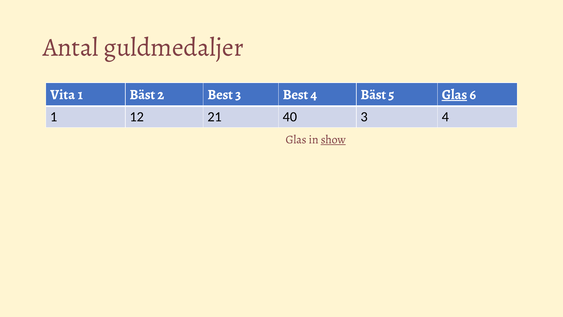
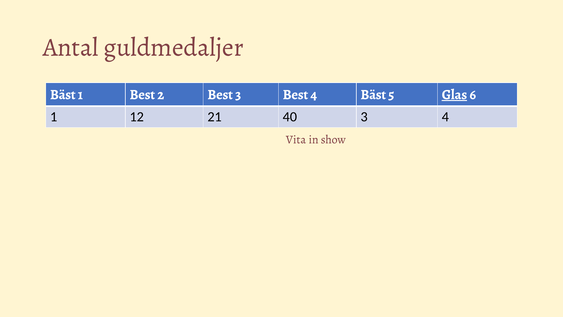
Vita at (63, 94): Vita -> Bäst
1 Bäst: Bäst -> Best
Glas at (296, 139): Glas -> Vita
show underline: present -> none
